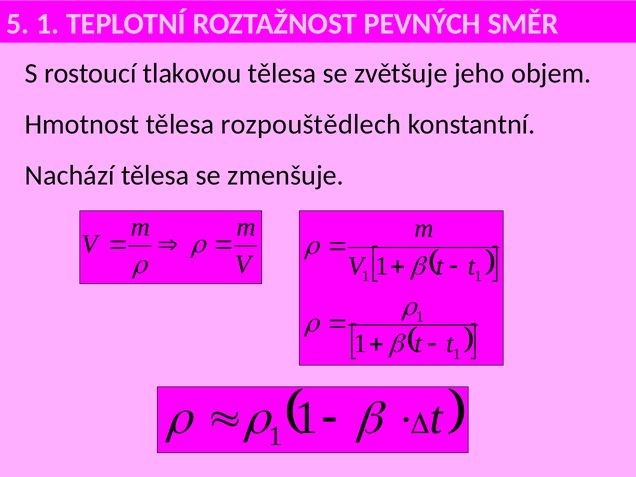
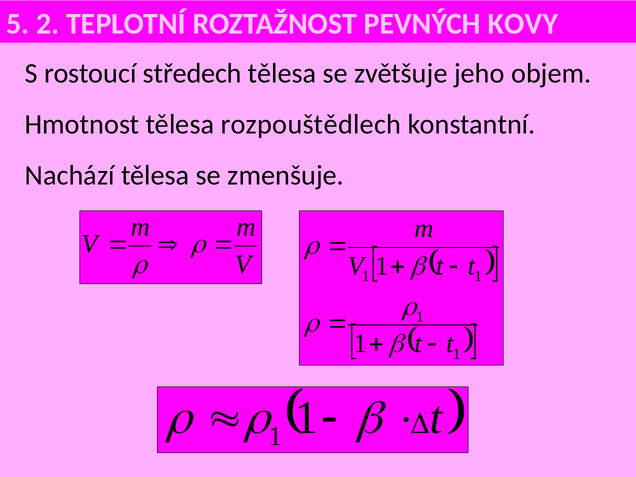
5 1: 1 -> 2
SMĚR: SMĚR -> KOVY
tlakovou: tlakovou -> středech
